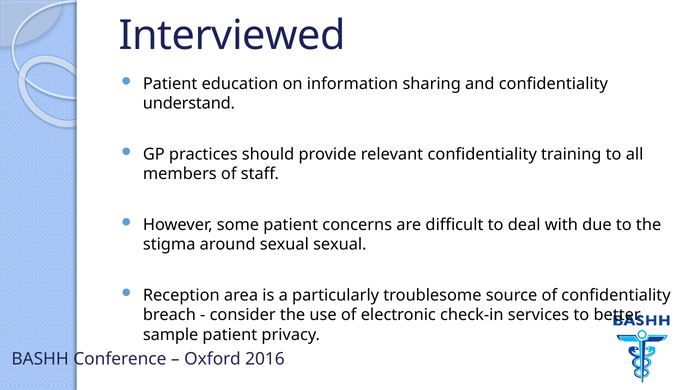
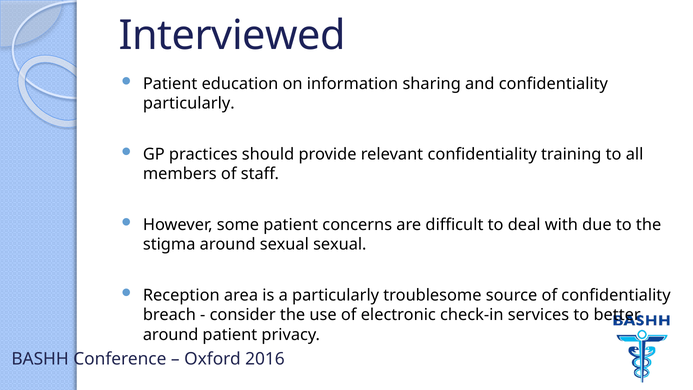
understand at (189, 103): understand -> particularly
sample at (171, 335): sample -> around
